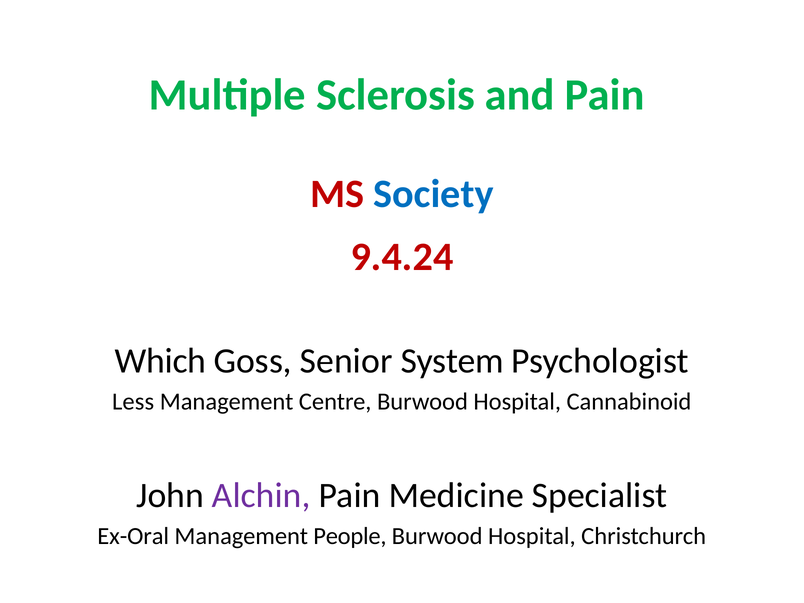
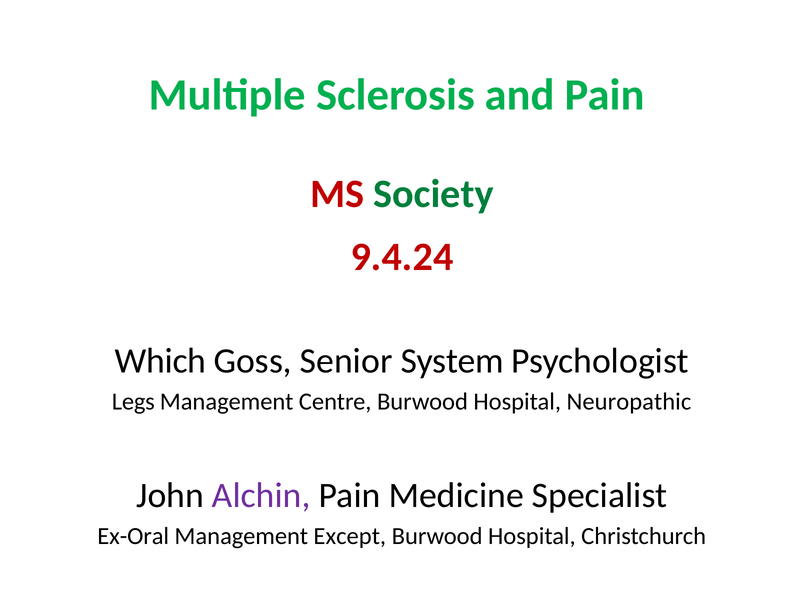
Society colour: blue -> green
Less: Less -> Legs
Cannabinoid: Cannabinoid -> Neuropathic
People: People -> Except
